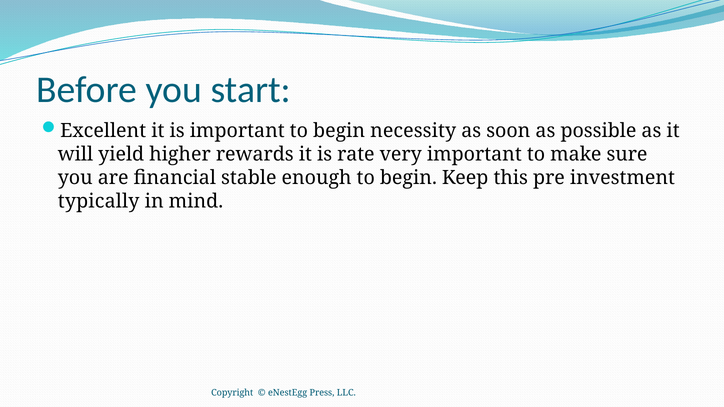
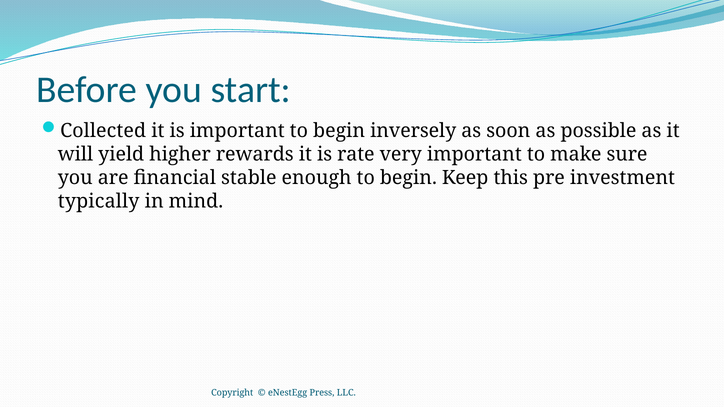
Excellent: Excellent -> Collected
necessity: necessity -> inversely
